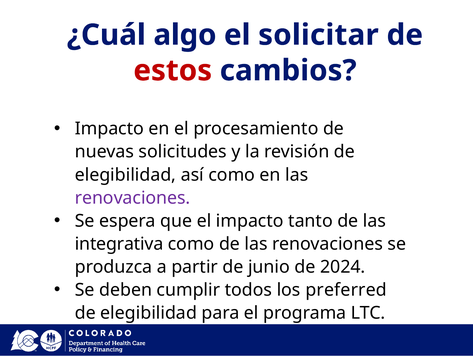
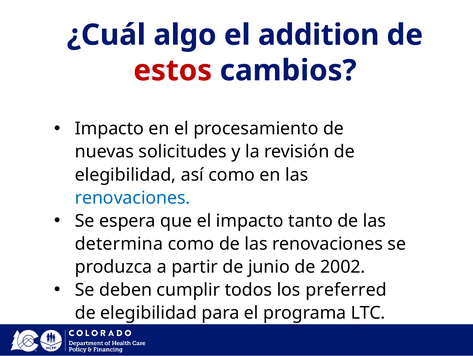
solicitar: solicitar -> addition
renovaciones at (133, 198) colour: purple -> blue
integrativa: integrativa -> determina
2024: 2024 -> 2002
